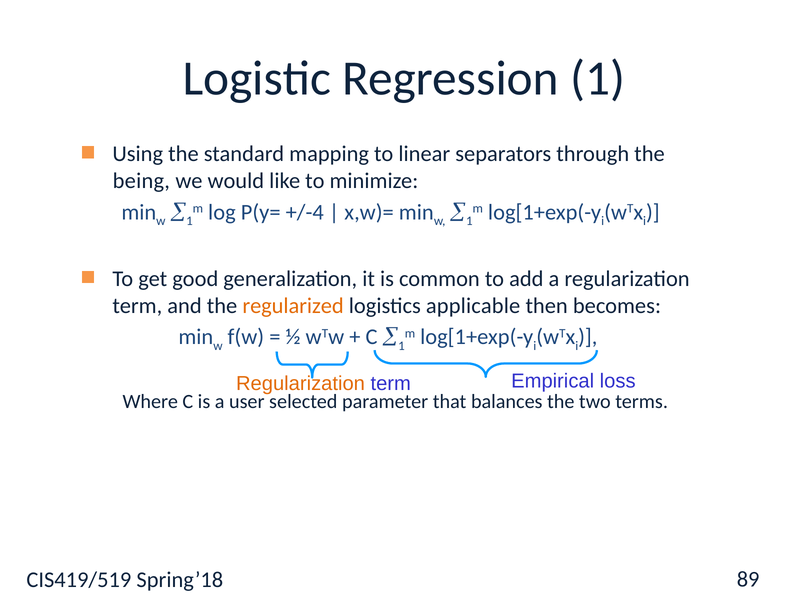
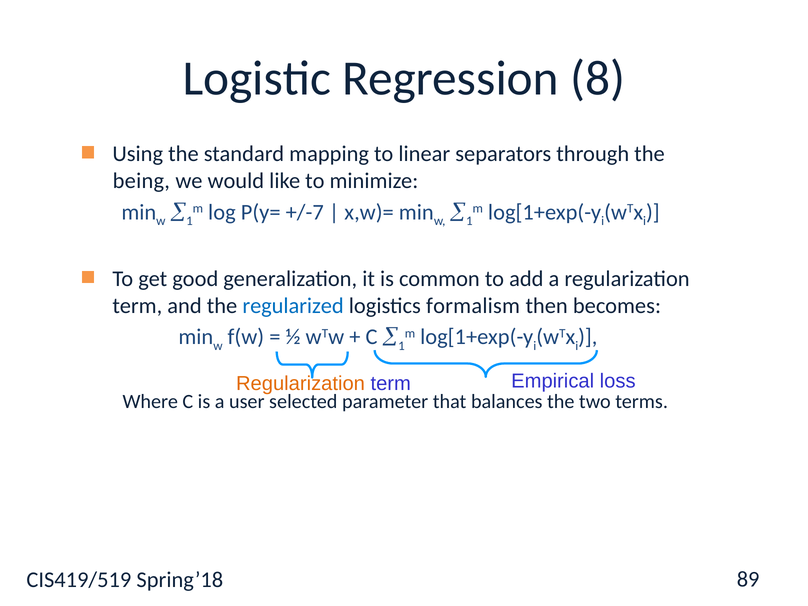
Regression 1: 1 -> 8
+/-4: +/-4 -> +/-7
regularized colour: orange -> blue
applicable: applicable -> formalism
